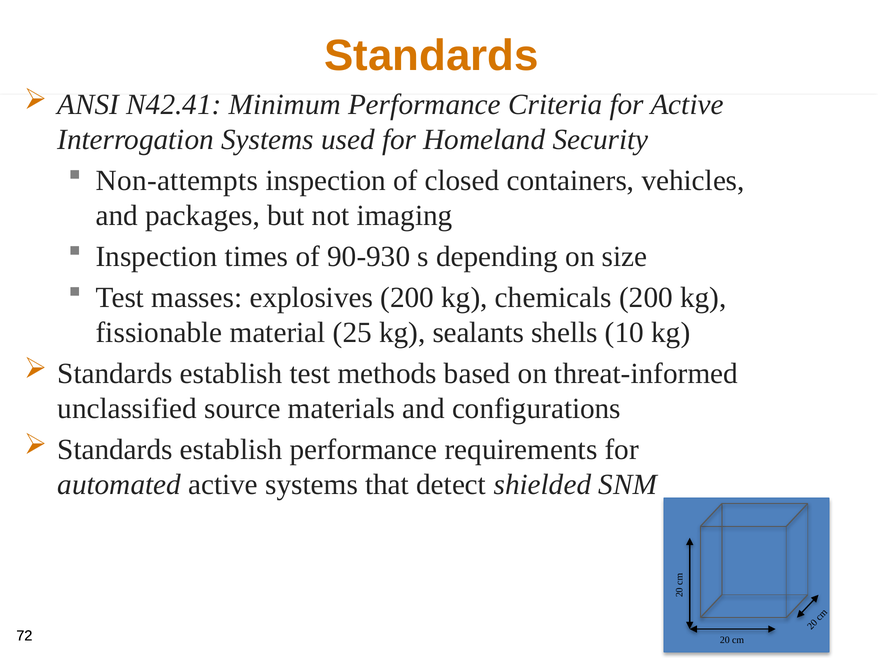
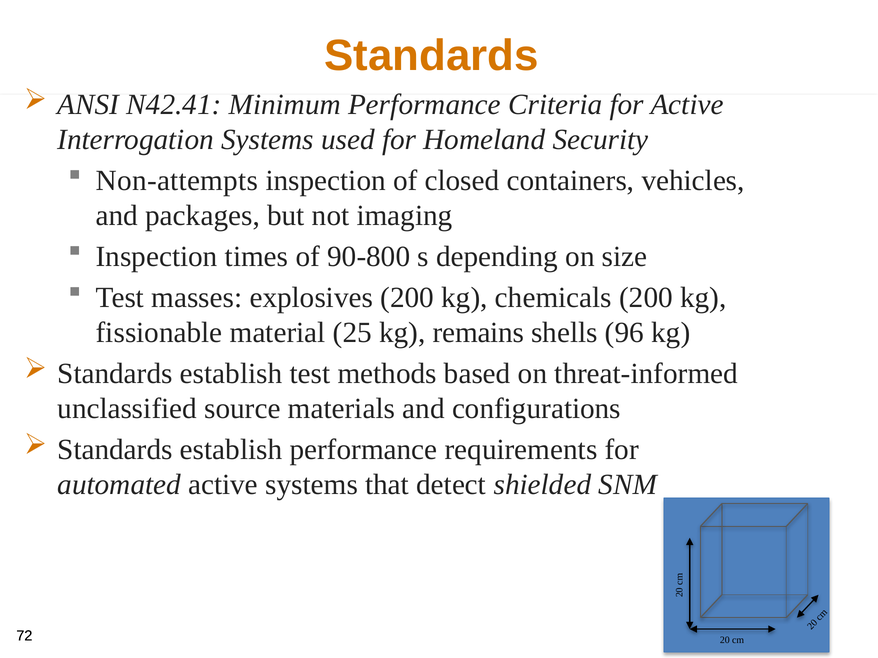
90-930: 90-930 -> 90-800
sealants: sealants -> remains
10: 10 -> 96
